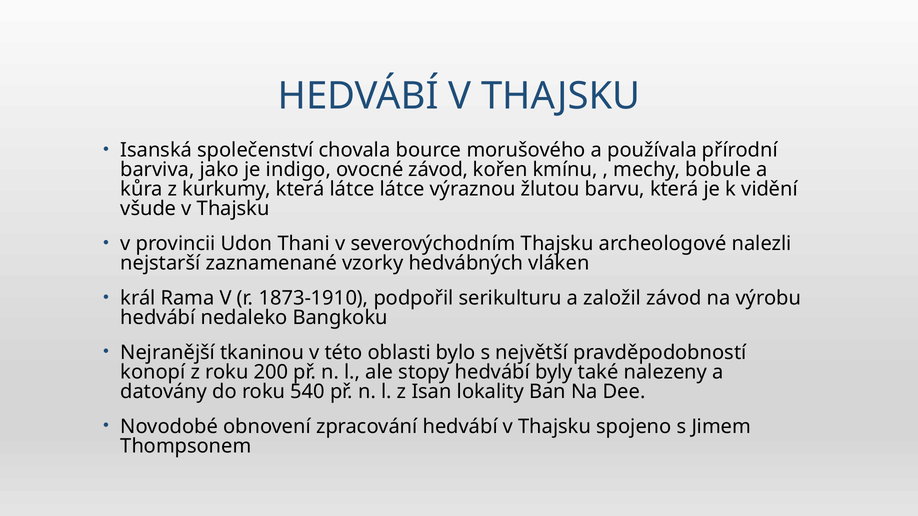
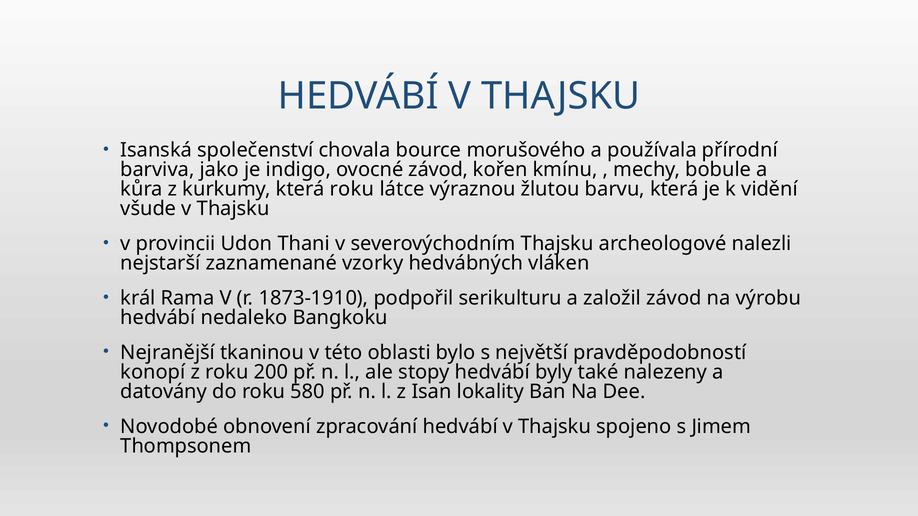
která látce: látce -> roku
540: 540 -> 580
